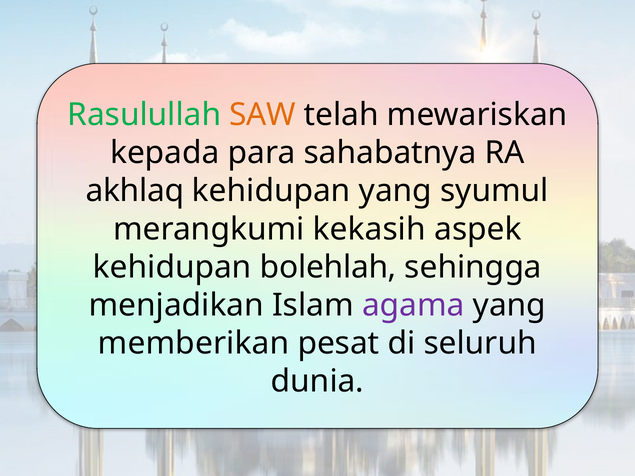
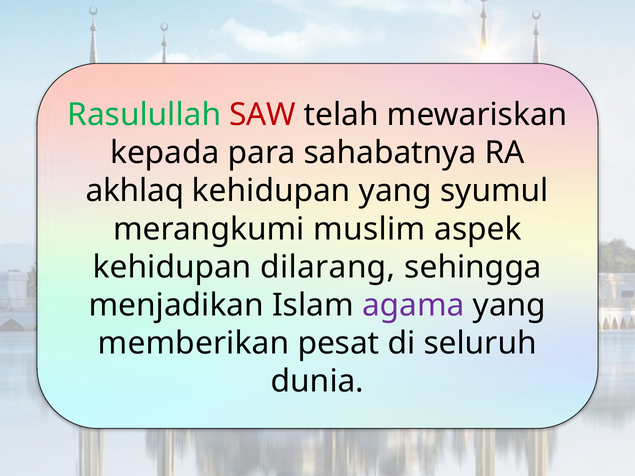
SAW colour: orange -> red
kekasih: kekasih -> muslim
bolehlah: bolehlah -> dilarang
